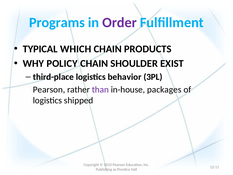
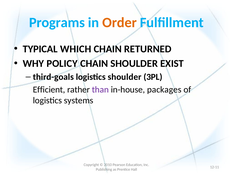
Order colour: purple -> orange
PRODUCTS: PRODUCTS -> RETURNED
third-place: third-place -> third-goals
logistics behavior: behavior -> shoulder
Pearson at (49, 89): Pearson -> Efficient
shipped: shipped -> systems
